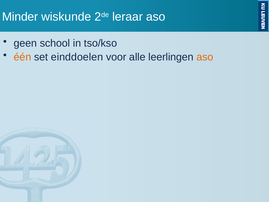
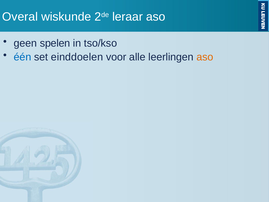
Minder: Minder -> Overal
school: school -> spelen
één colour: orange -> blue
